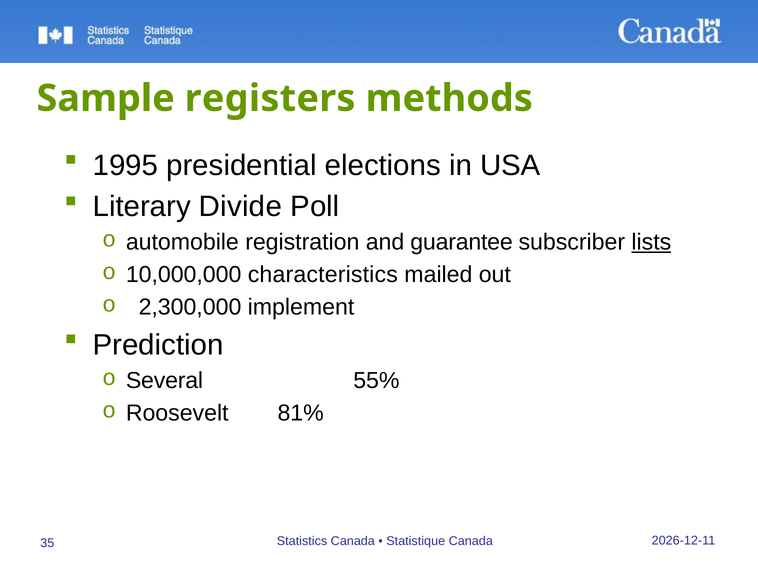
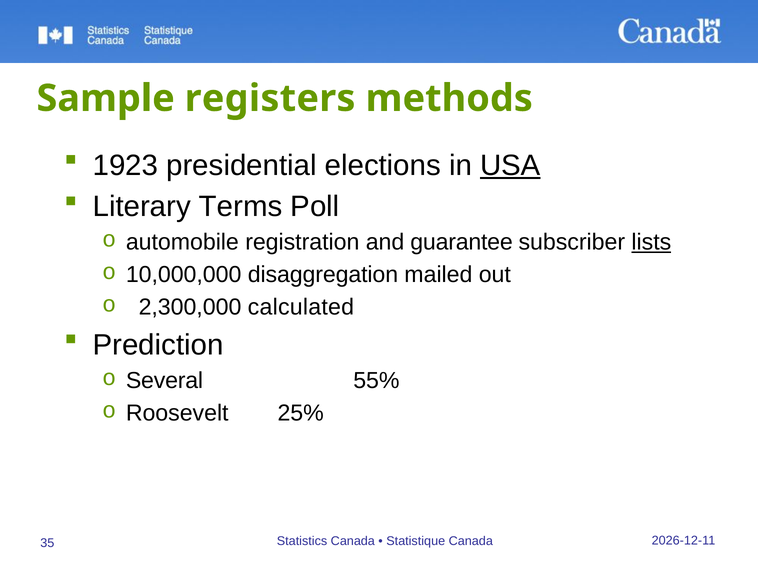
1995: 1995 -> 1923
USA underline: none -> present
Divide: Divide -> Terms
characteristics: characteristics -> disaggregation
implement: implement -> calculated
81%: 81% -> 25%
